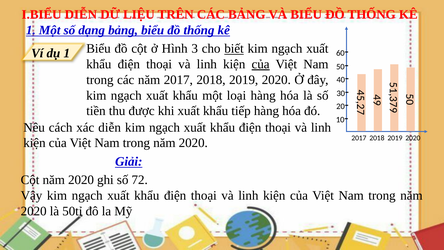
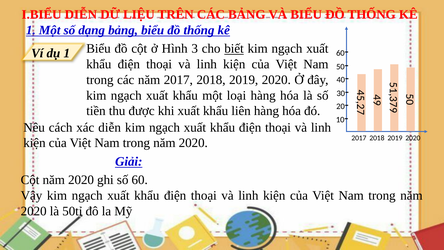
của at (261, 64) underline: present -> none
tiếp: tiếp -> liên
số 72: 72 -> 60
